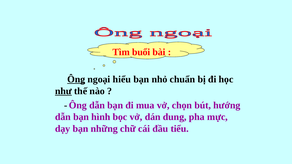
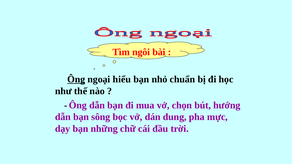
buổi: buổi -> ngôi
như underline: present -> none
hình: hình -> sông
tiểu: tiểu -> trời
